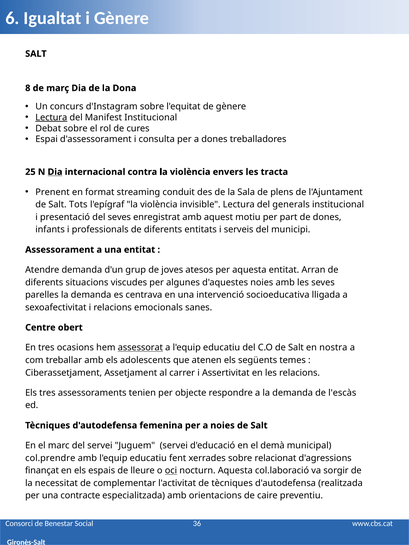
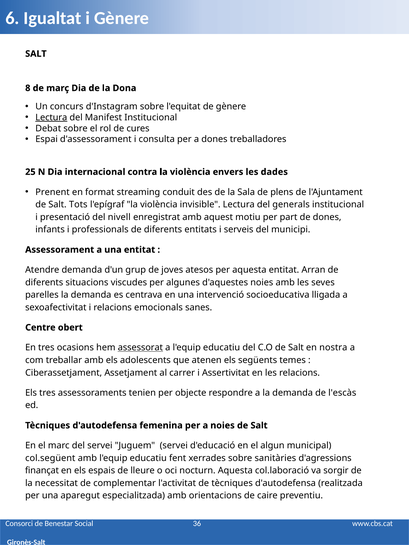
Dia at (55, 172) underline: present -> none
tracta: tracta -> dades
del seves: seves -> nivell
demà: demà -> algun
col.prendre: col.prendre -> col.següent
relacionat: relacionat -> sanitàries
oci underline: present -> none
contracte: contracte -> aparegut
